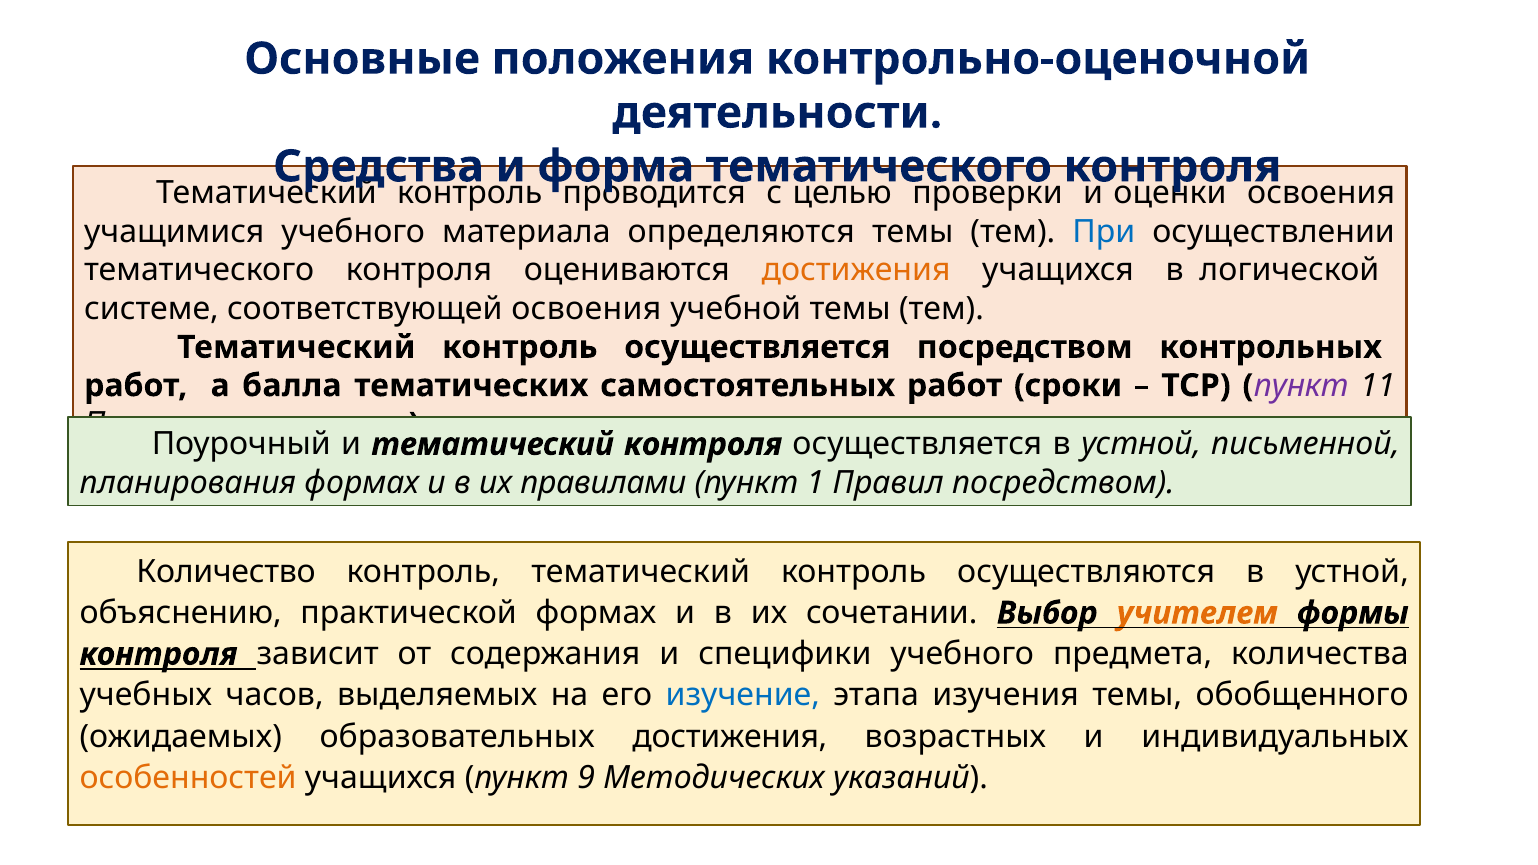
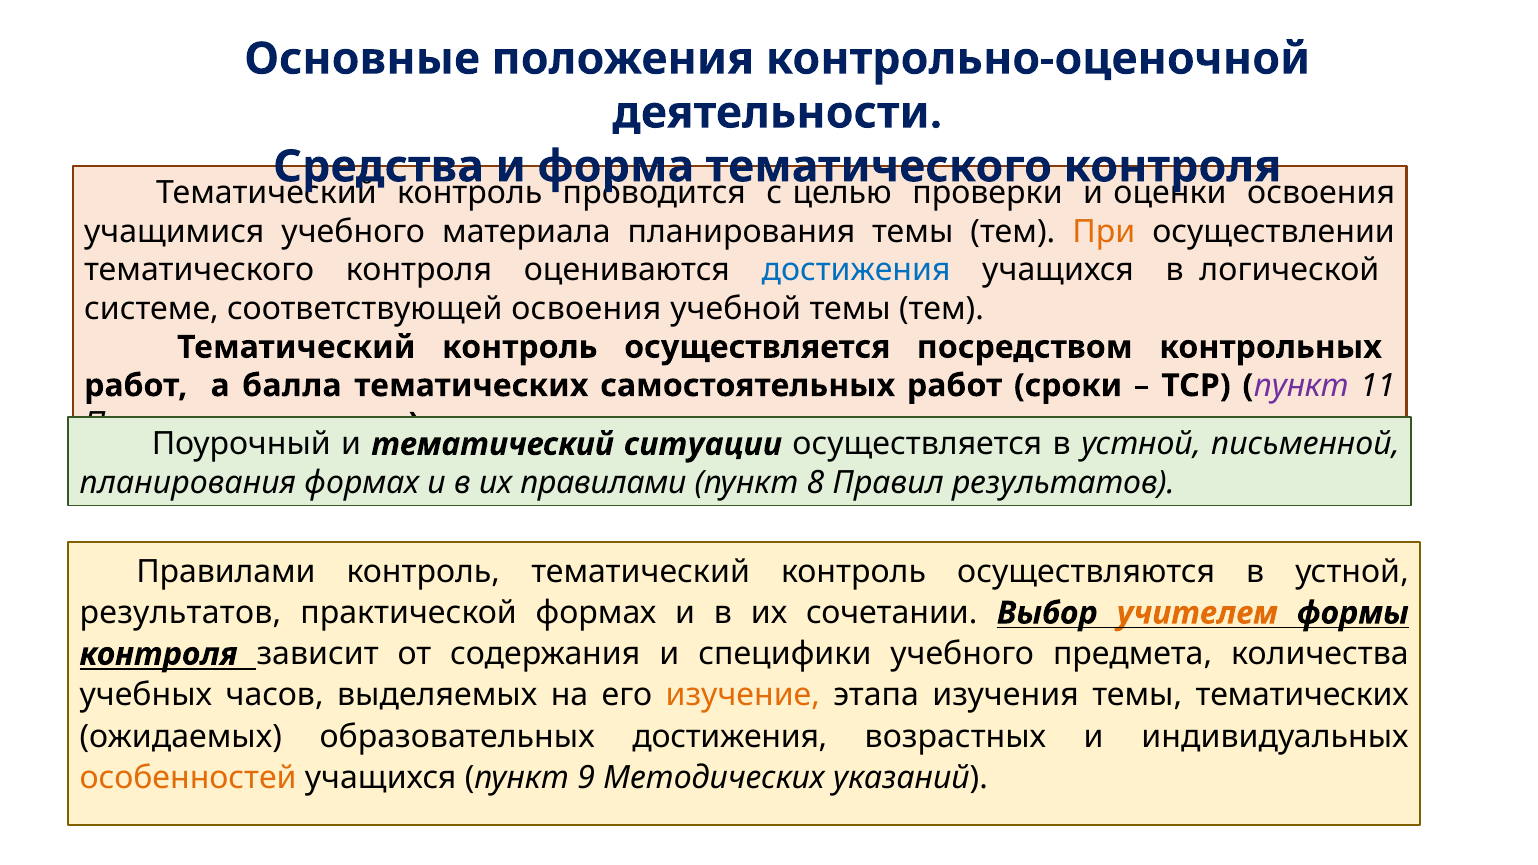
материала определяются: определяются -> планирования
При colour: blue -> orange
достижения at (856, 270) colour: orange -> blue
контроля at (703, 444): контроля -> ситуации
1: 1 -> 8
Правил посредством: посредством -> результатов
Количество at (226, 572): Количество -> Правилами
объяснению at (181, 613): объяснению -> результатов
изучение colour: blue -> orange
темы обобщенного: обобщенного -> тематических
